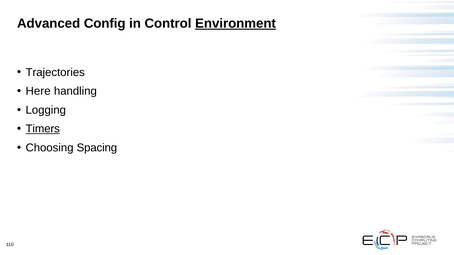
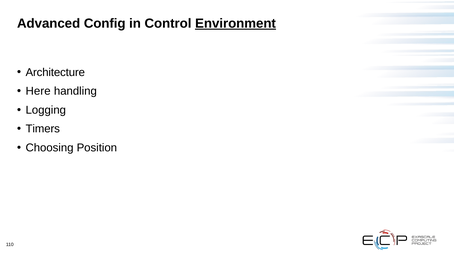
Trajectories: Trajectories -> Architecture
Timers underline: present -> none
Spacing: Spacing -> Position
